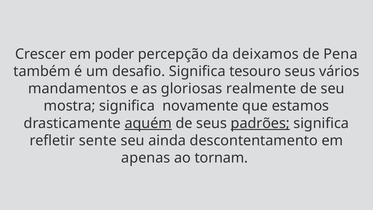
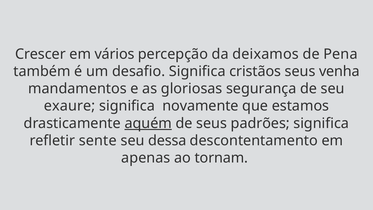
poder: poder -> vários
tesouro: tesouro -> cristãos
vários: vários -> venha
realmente: realmente -> segurança
mostra: mostra -> exaure
padrões underline: present -> none
ainda: ainda -> dessa
